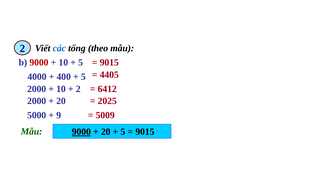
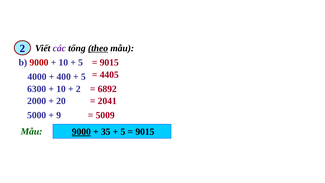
các colour: blue -> purple
theo underline: none -> present
2000 at (37, 89): 2000 -> 6300
6412: 6412 -> 6892
2025: 2025 -> 2041
20 at (106, 132): 20 -> 35
